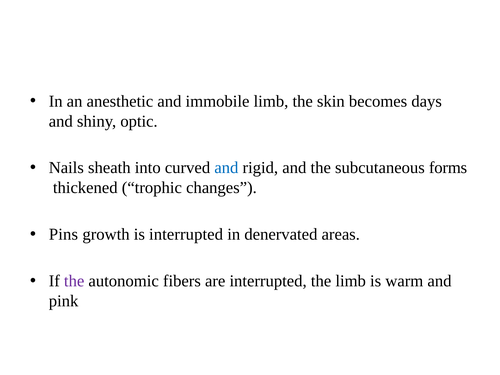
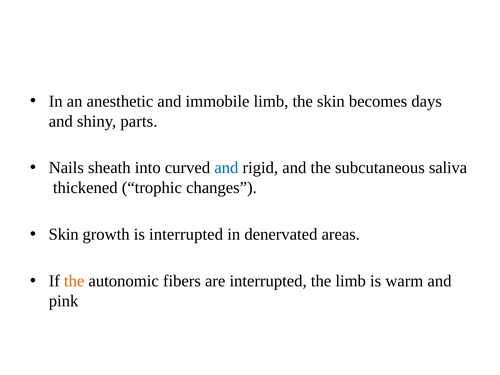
optic: optic -> parts
forms: forms -> saliva
Pins at (63, 234): Pins -> Skin
the at (74, 281) colour: purple -> orange
